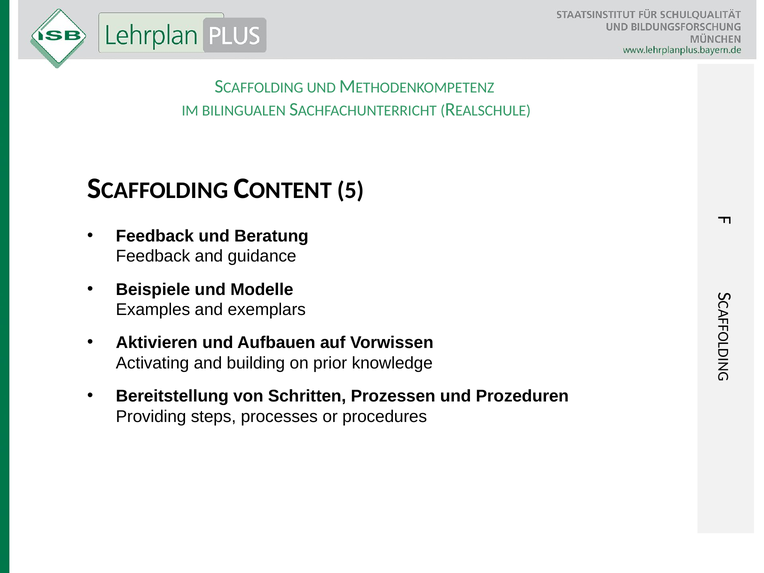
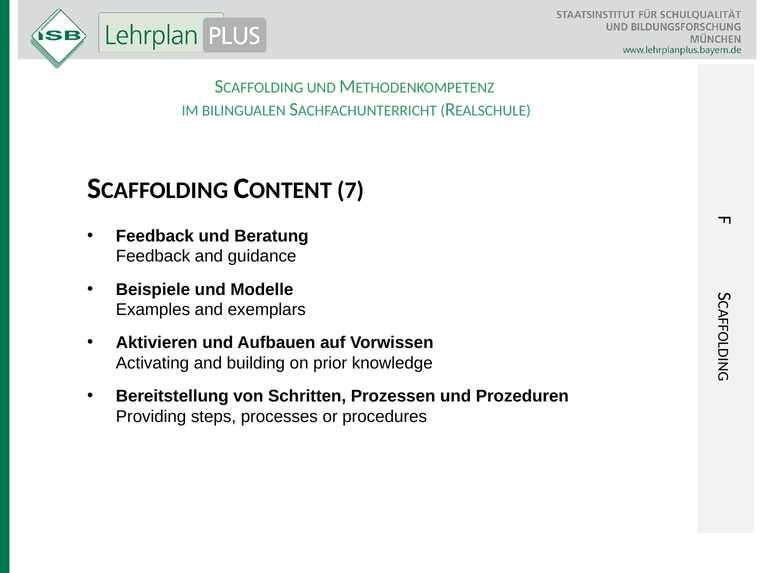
5: 5 -> 7
